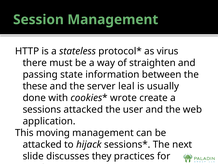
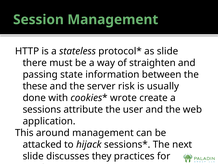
as virus: virus -> slide
leal: leal -> risk
sessions attacked: attacked -> attribute
moving: moving -> around
